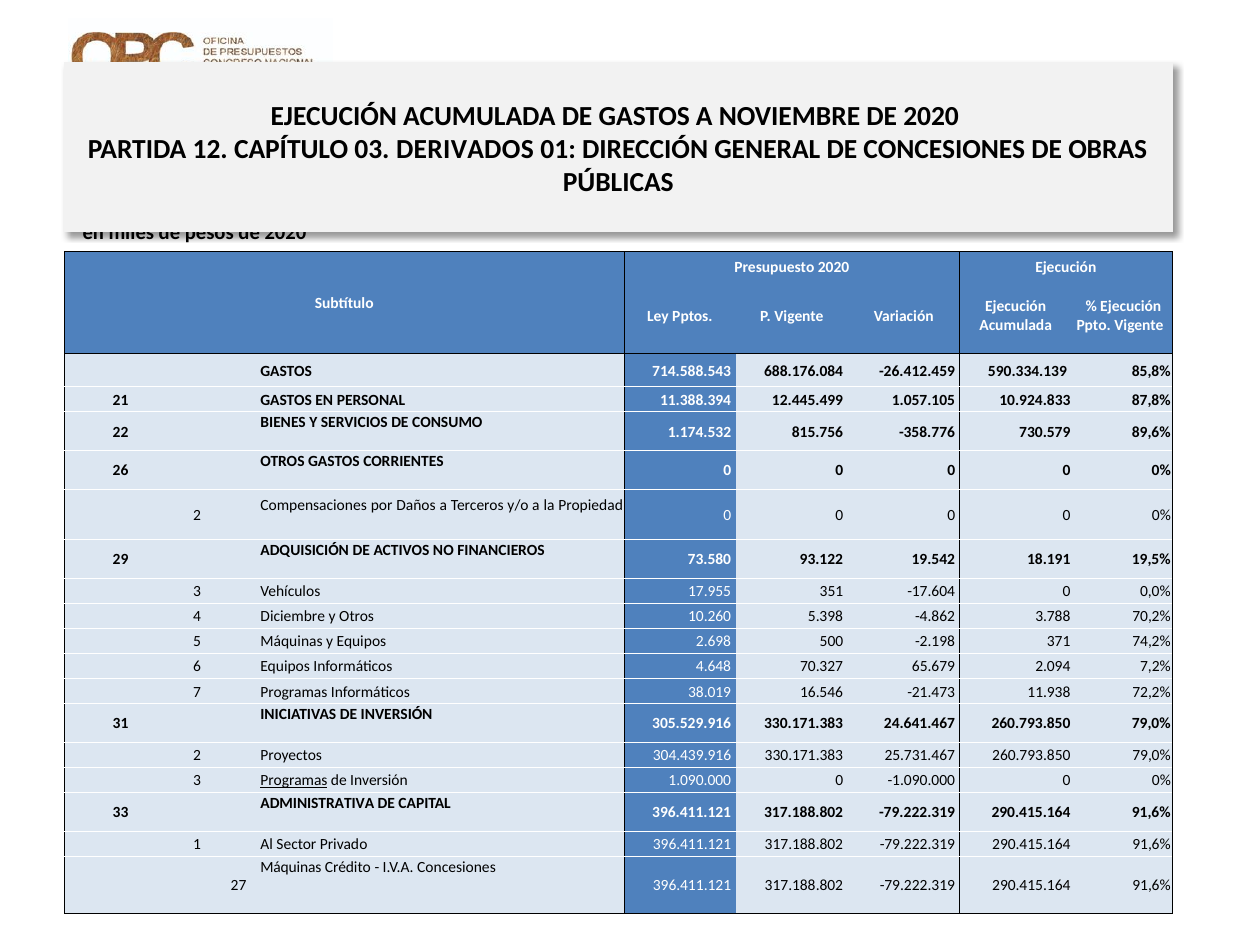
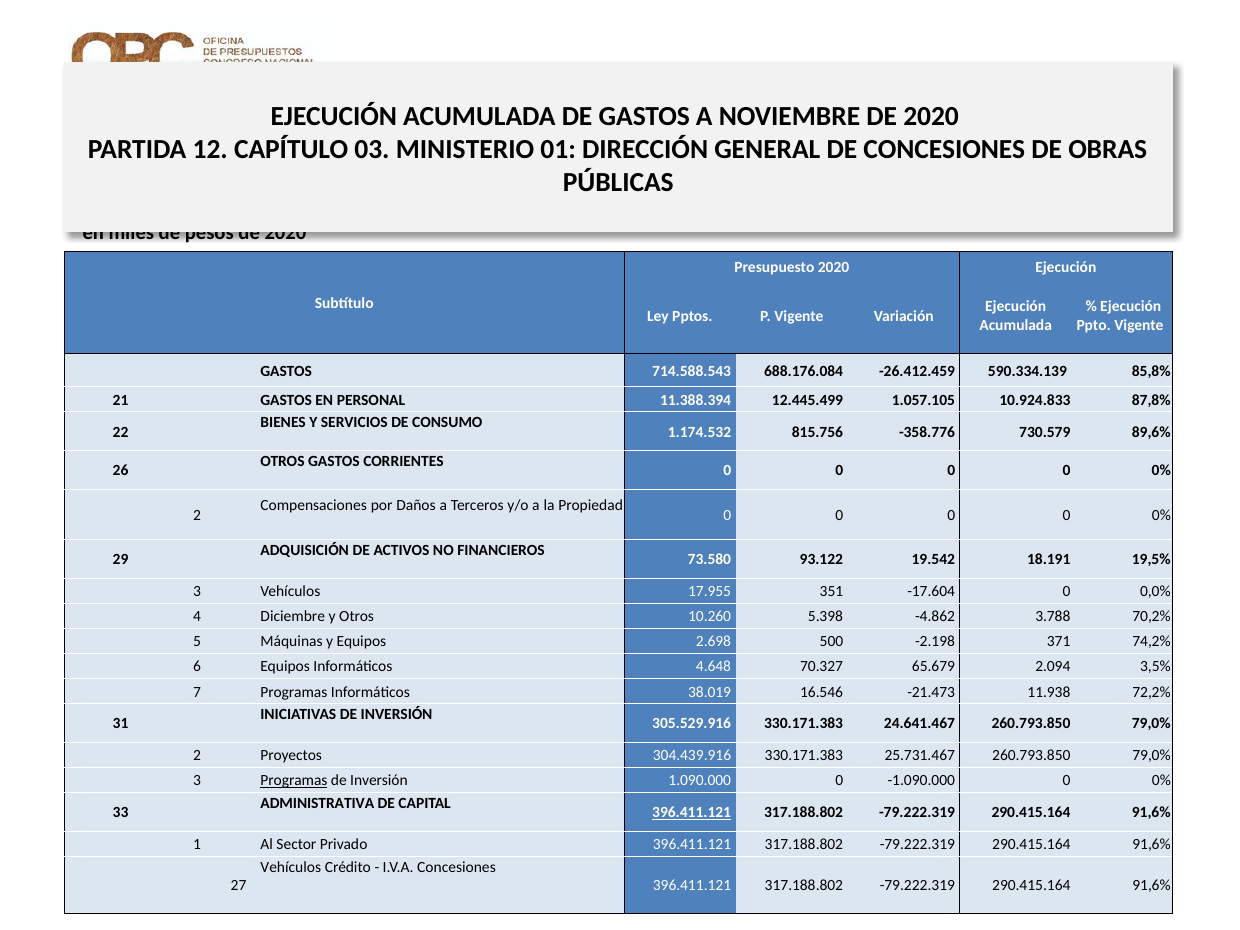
DERIVADOS: DERIVADOS -> MINISTERIO
7,2%: 7,2% -> 3,5%
396.411.121 at (692, 813) underline: none -> present
Máquinas at (291, 867): Máquinas -> Vehículos
